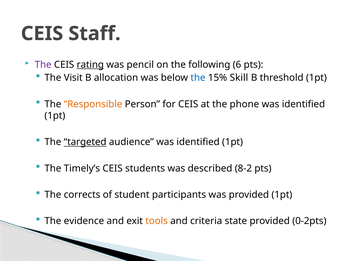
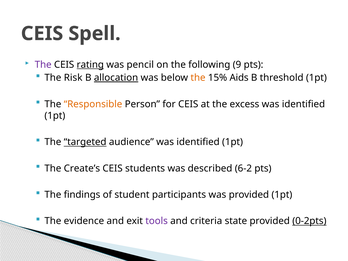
Staff: Staff -> Spell
6: 6 -> 9
Visit: Visit -> Risk
allocation underline: none -> present
the at (198, 78) colour: blue -> orange
Skill: Skill -> Aids
phone: phone -> excess
Timely’s: Timely’s -> Create’s
8-2: 8-2 -> 6-2
corrects: corrects -> findings
tools colour: orange -> purple
0-2pts underline: none -> present
